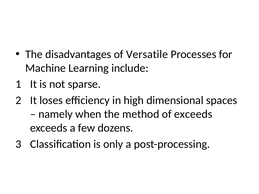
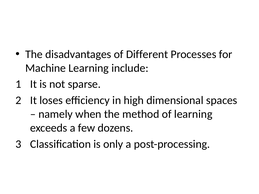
Versatile: Versatile -> Different
of exceeds: exceeds -> learning
